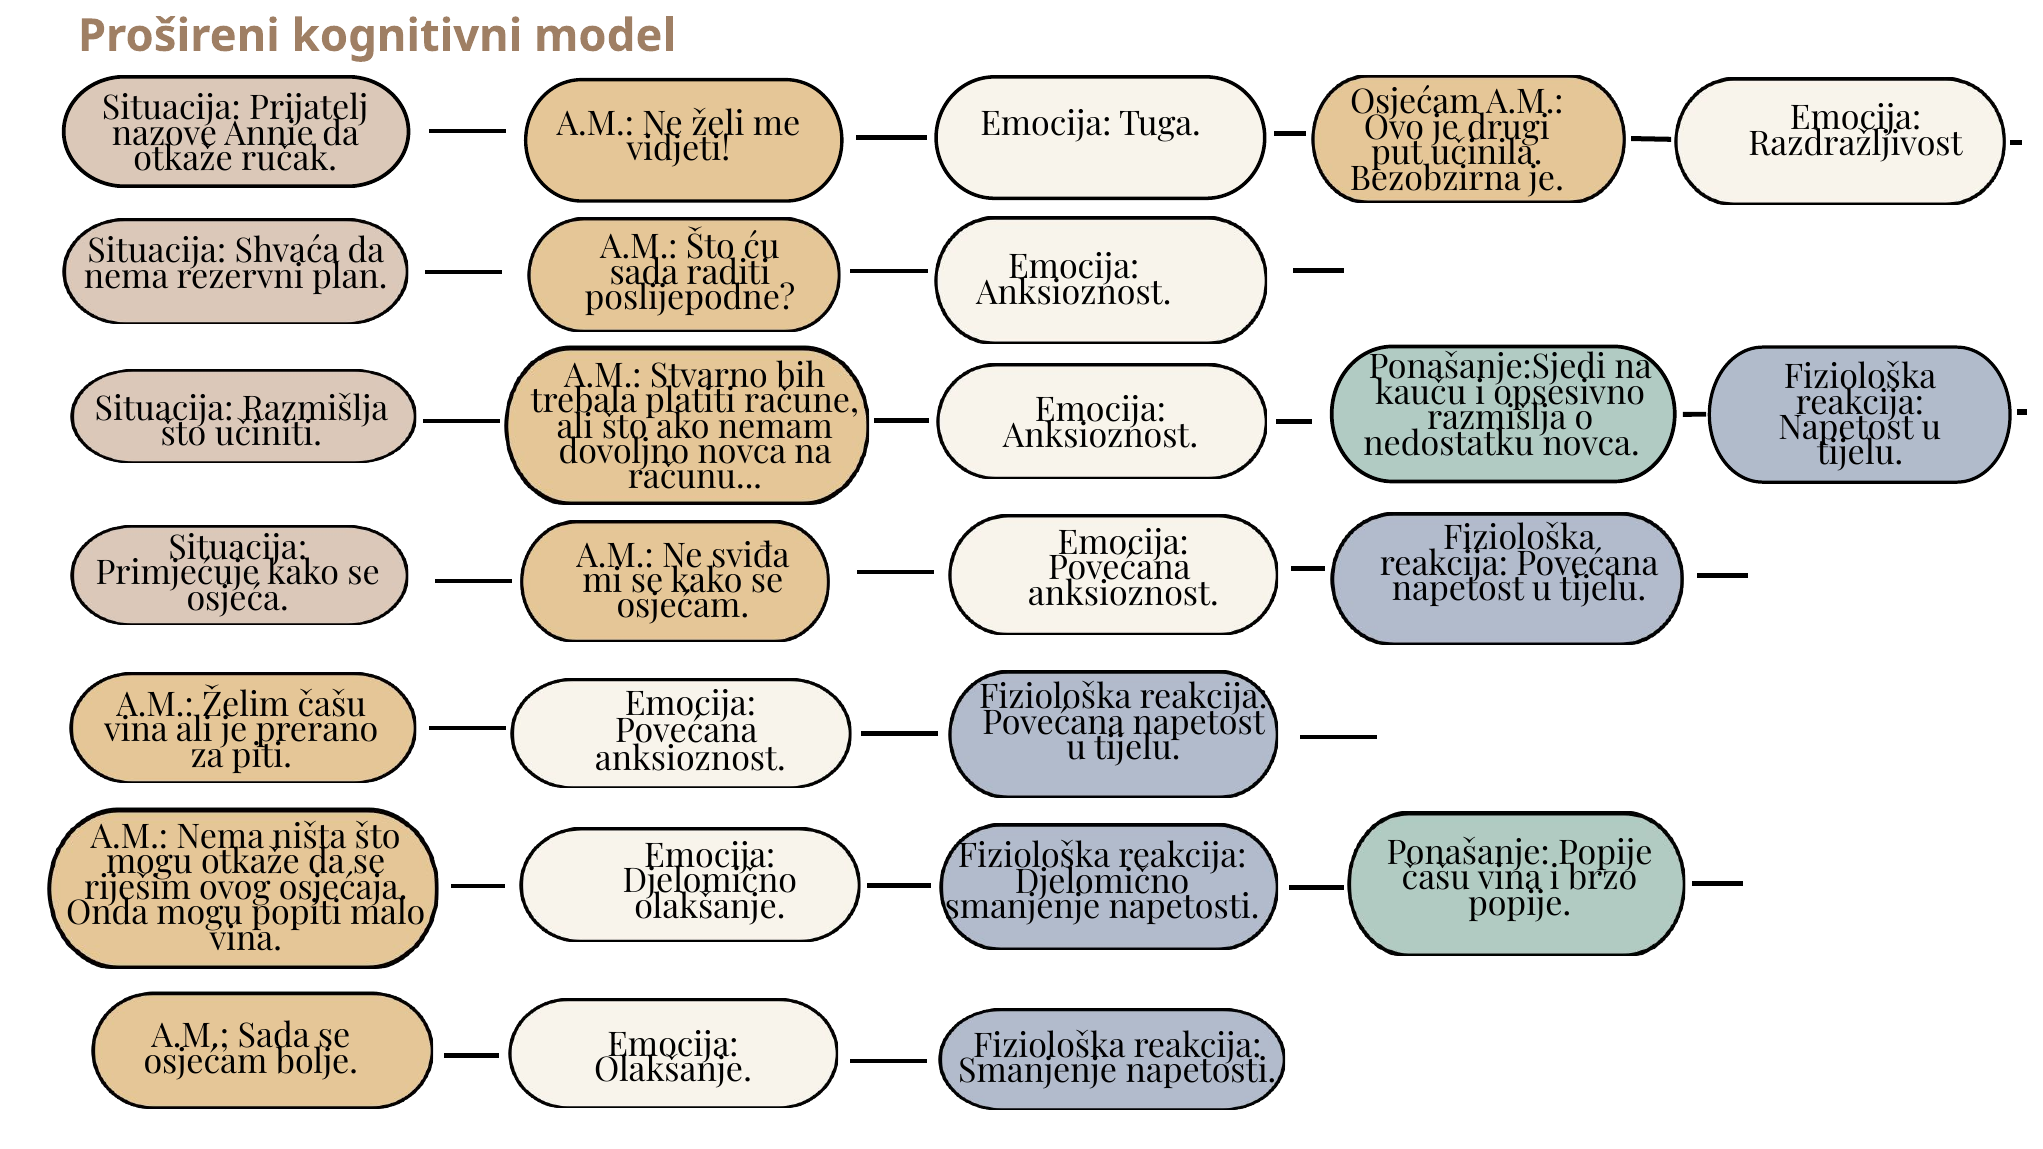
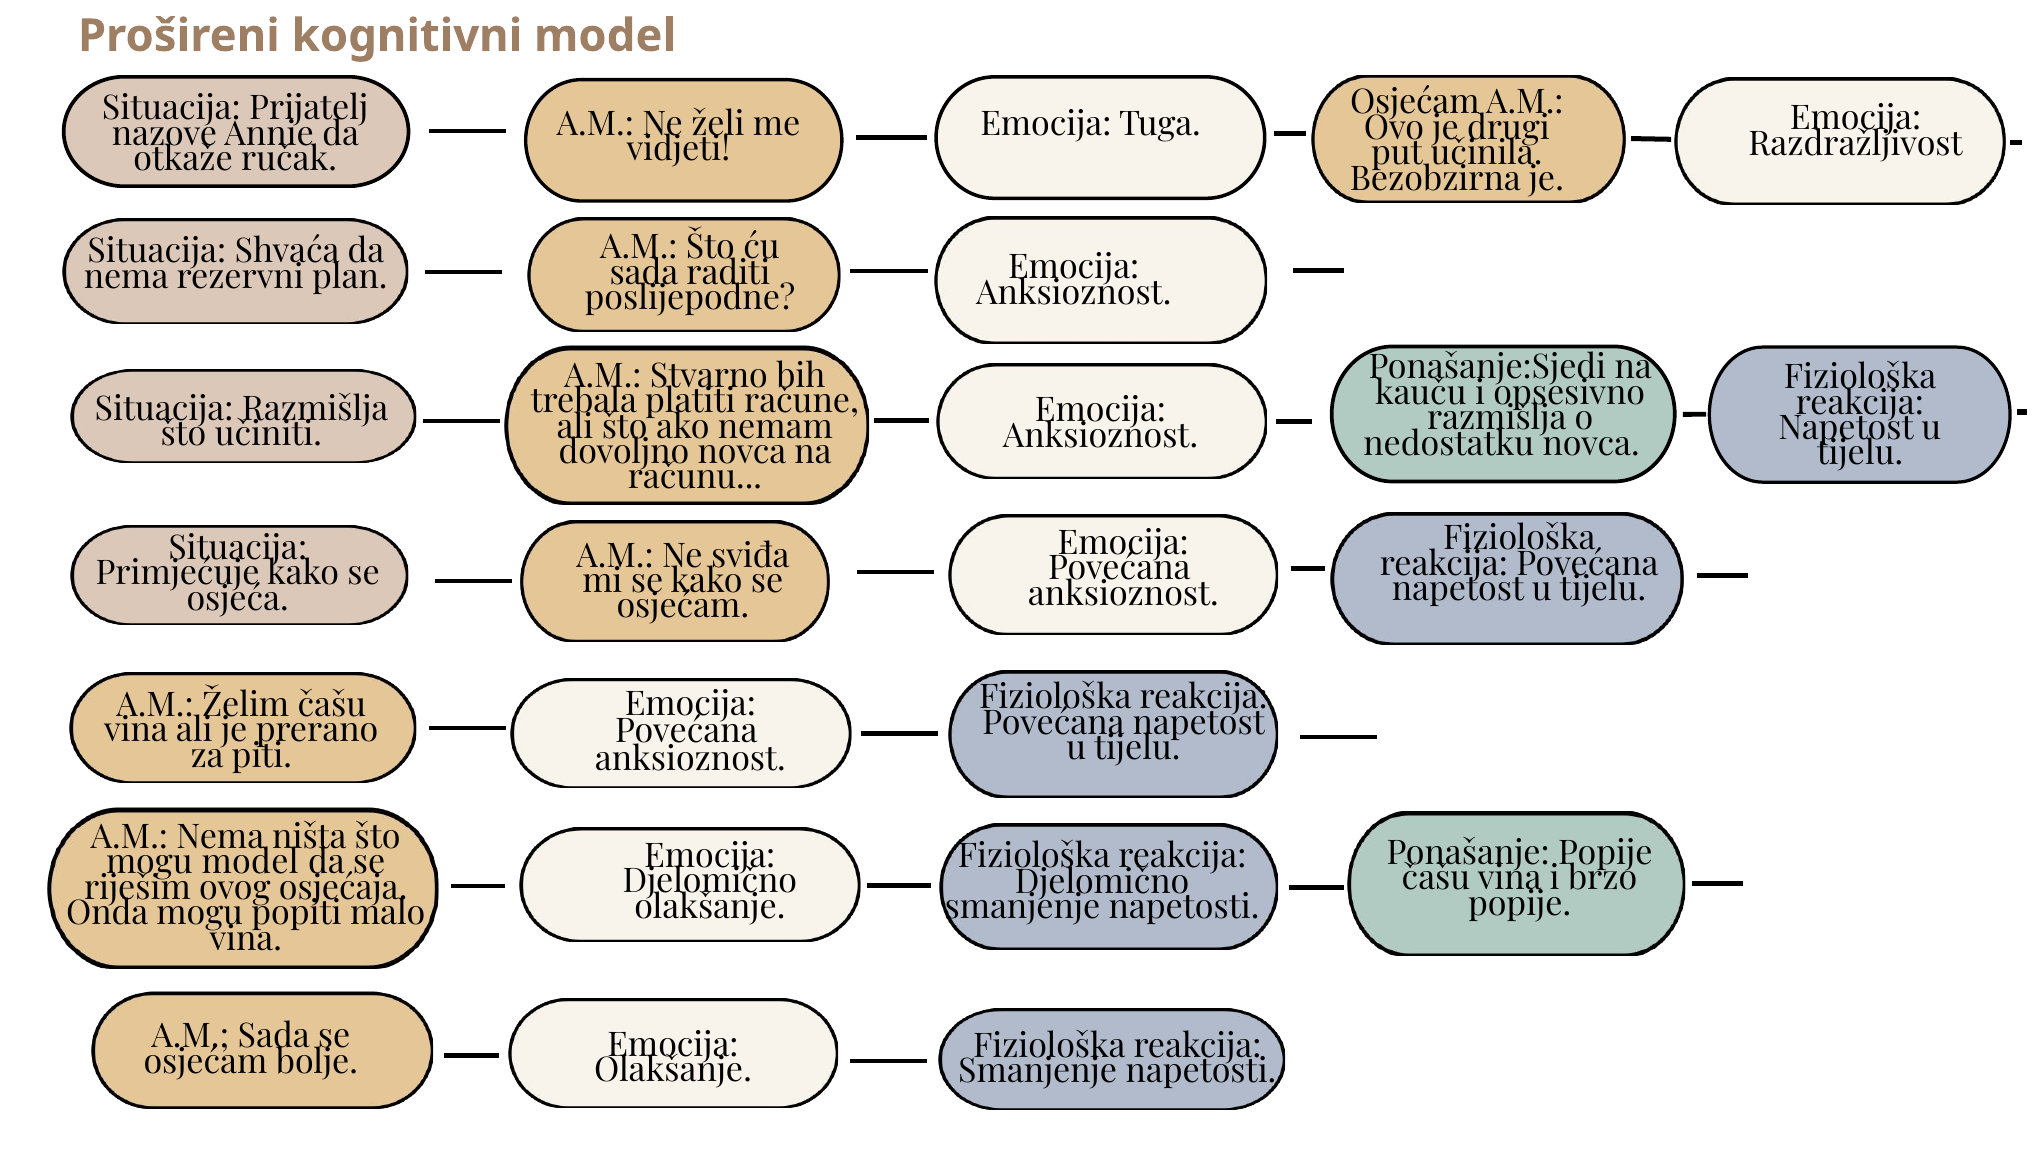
mogu otkaže: otkaže -> model
